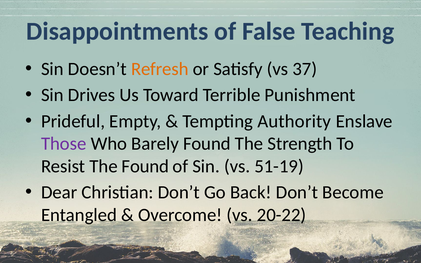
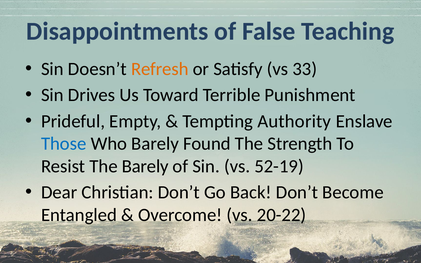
37: 37 -> 33
Those colour: purple -> blue
The Found: Found -> Barely
51-19: 51-19 -> 52-19
